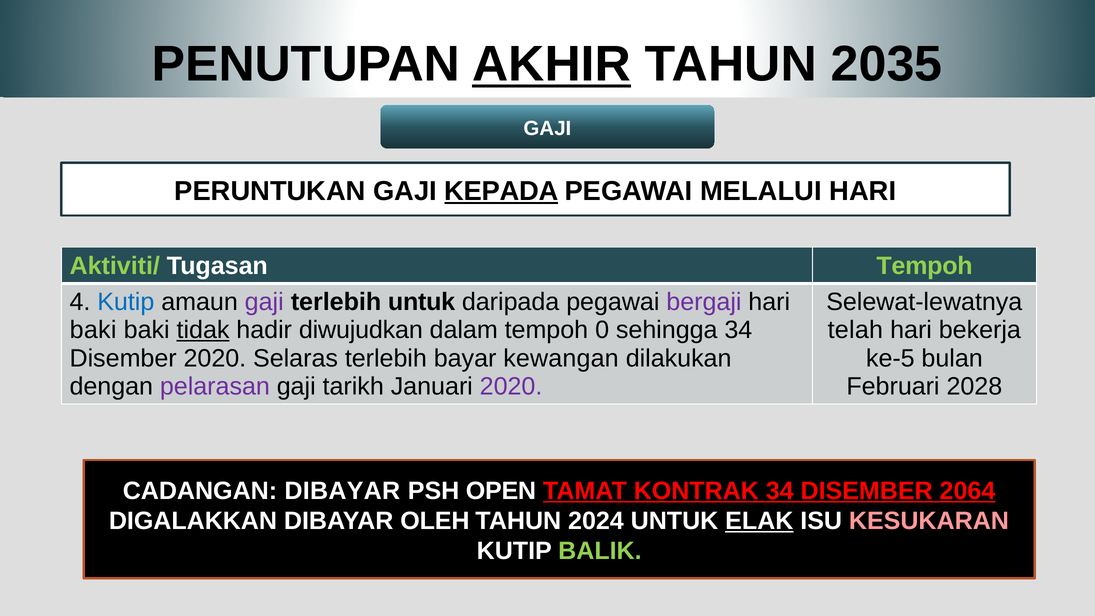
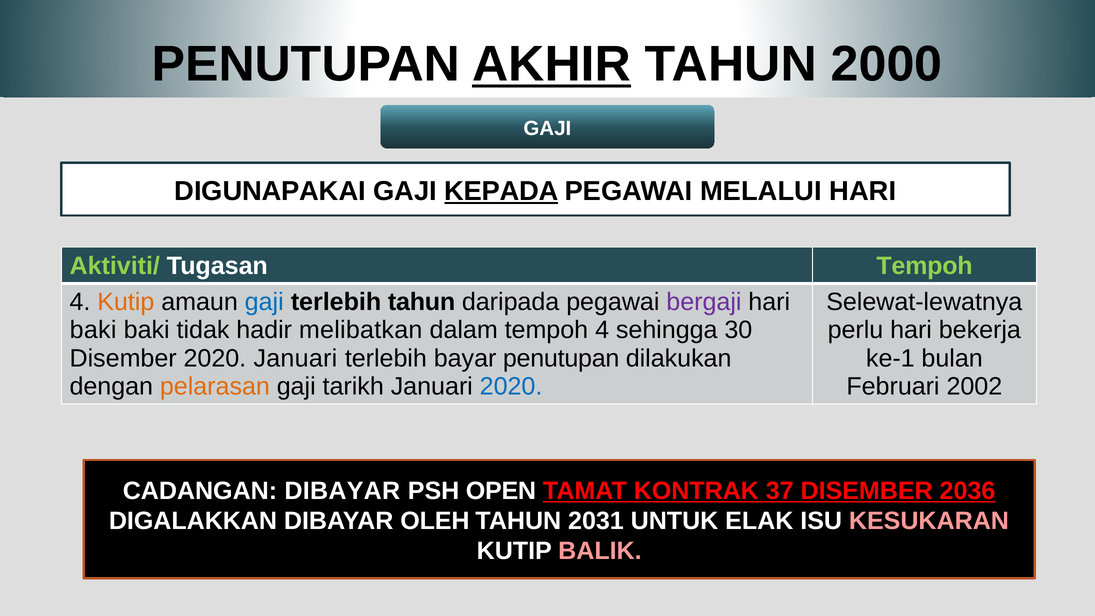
2035: 2035 -> 2000
PERUNTUKAN: PERUNTUKAN -> DIGUNAPAKAI
Kutip at (126, 302) colour: blue -> orange
gaji at (264, 302) colour: purple -> blue
terlebih untuk: untuk -> tahun
tidak underline: present -> none
diwujudkan: diwujudkan -> melibatkan
dalam tempoh 0: 0 -> 4
sehingga 34: 34 -> 30
telah: telah -> perlu
2020 Selaras: Selaras -> Januari
bayar kewangan: kewangan -> penutupan
ke-5: ke-5 -> ke-1
pelarasan colour: purple -> orange
2020 at (511, 386) colour: purple -> blue
2028: 2028 -> 2002
KONTRAK 34: 34 -> 37
2064: 2064 -> 2036
2024: 2024 -> 2031
ELAK underline: present -> none
BALIK colour: light green -> pink
